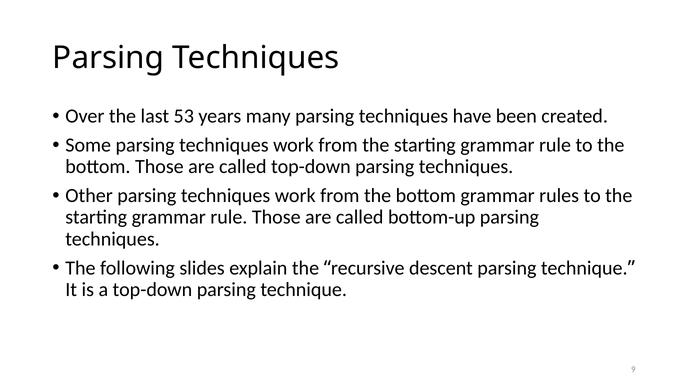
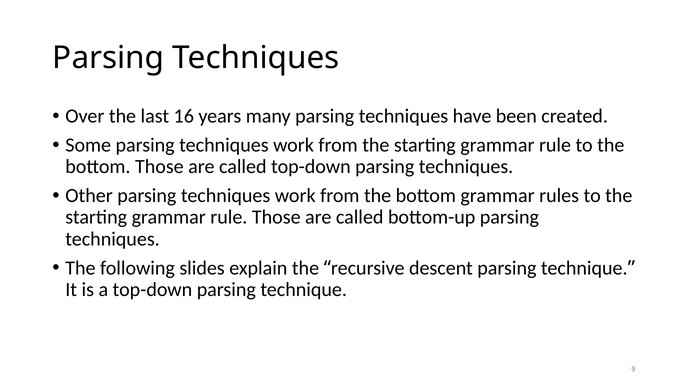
53: 53 -> 16
